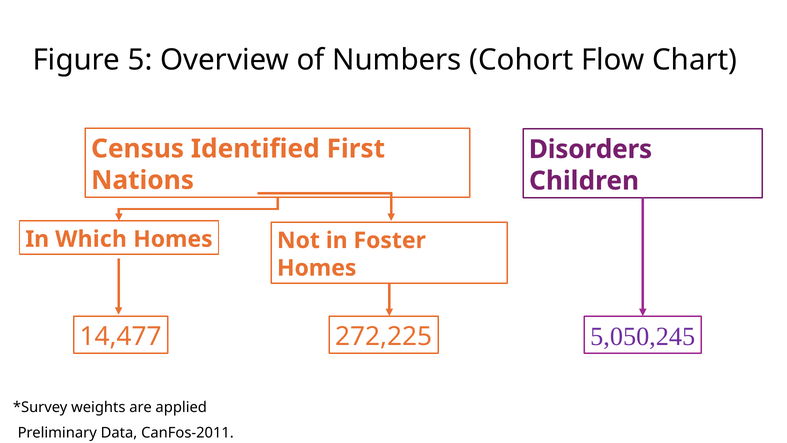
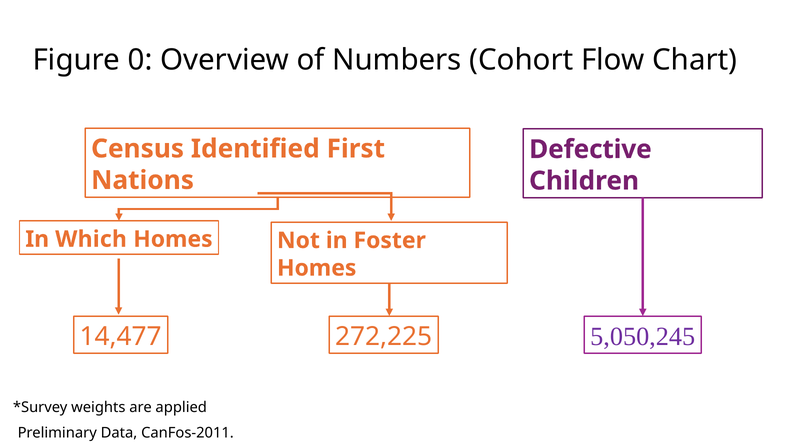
5: 5 -> 0
Disorders: Disorders -> Defective
